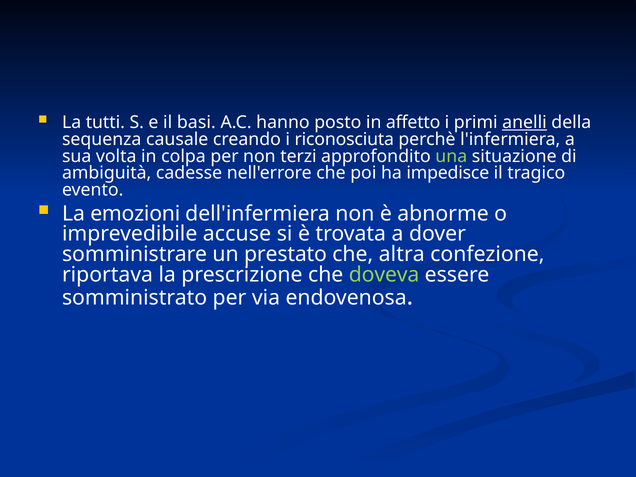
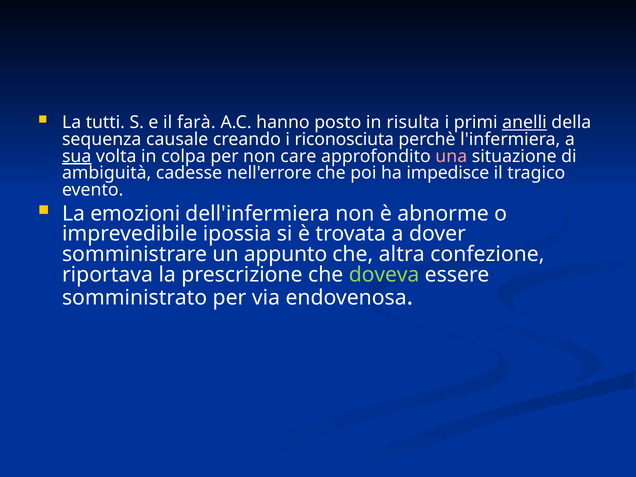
basi: basi -> farà
affetto: affetto -> risulta
sua underline: none -> present
terzi: terzi -> care
una colour: light green -> pink
accuse: accuse -> ipossia
prestato: prestato -> appunto
